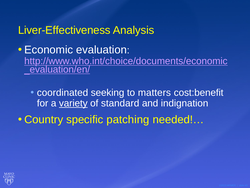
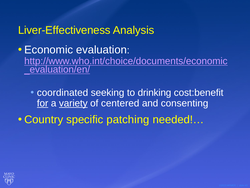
matters: matters -> drinking
for underline: none -> present
standard: standard -> centered
indignation: indignation -> consenting
